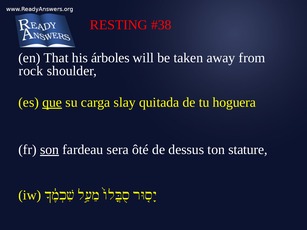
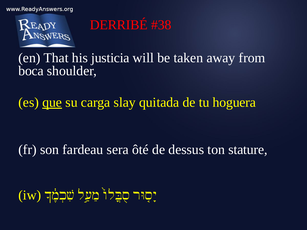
RESTING: RESTING -> DERRIBÉ
árboles: árboles -> justicia
rock: rock -> boca
son underline: present -> none
